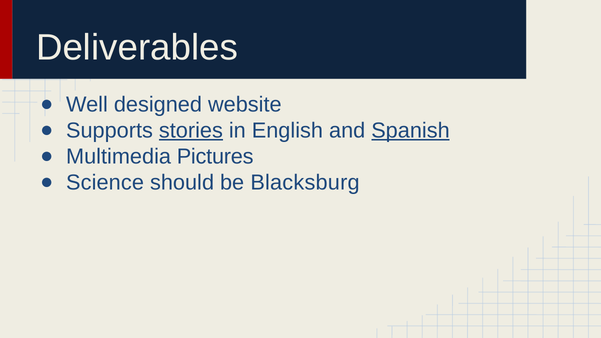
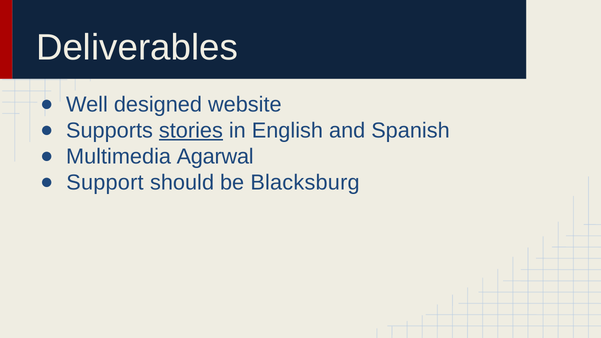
Spanish underline: present -> none
Pictures: Pictures -> Agarwal
Science: Science -> Support
